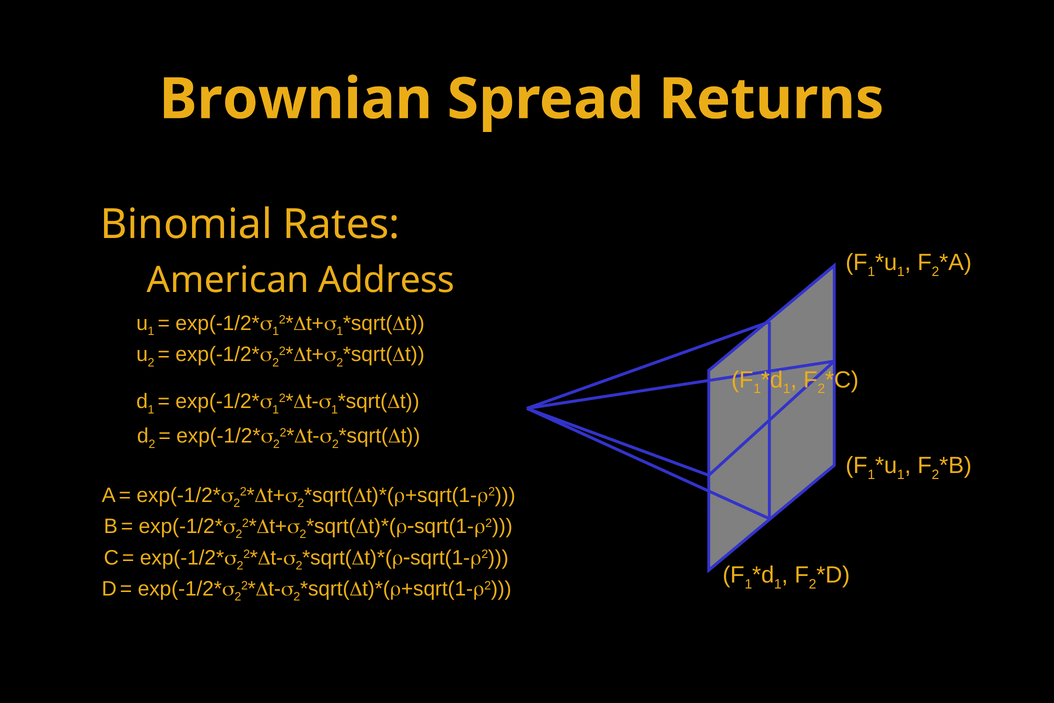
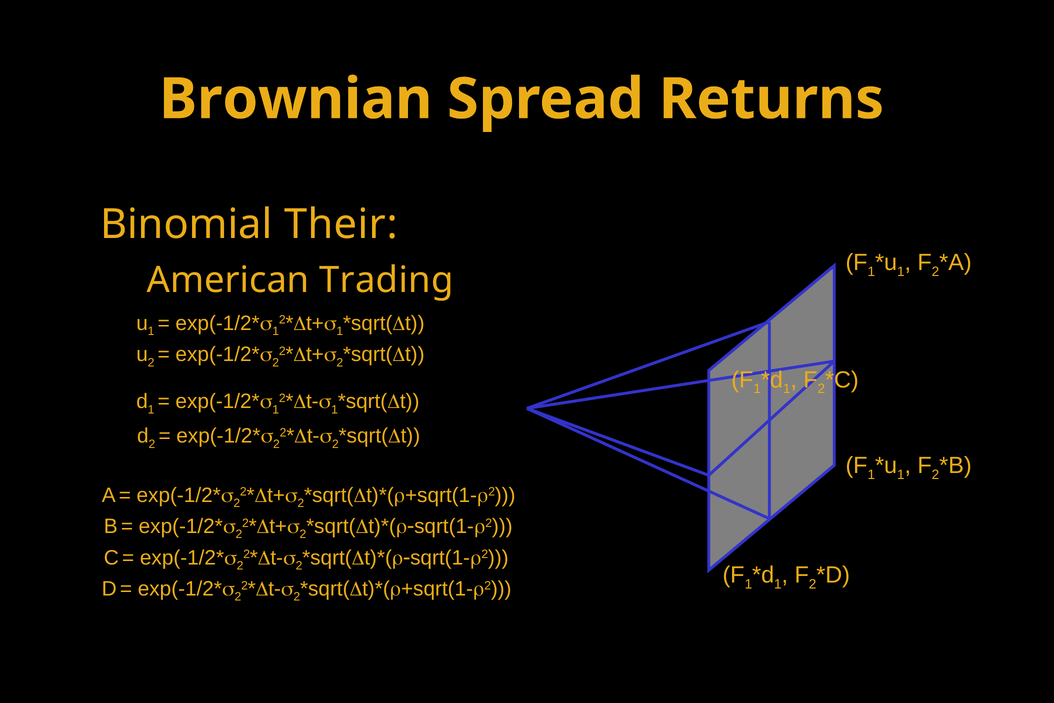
Rates: Rates -> Their
Address: Address -> Trading
